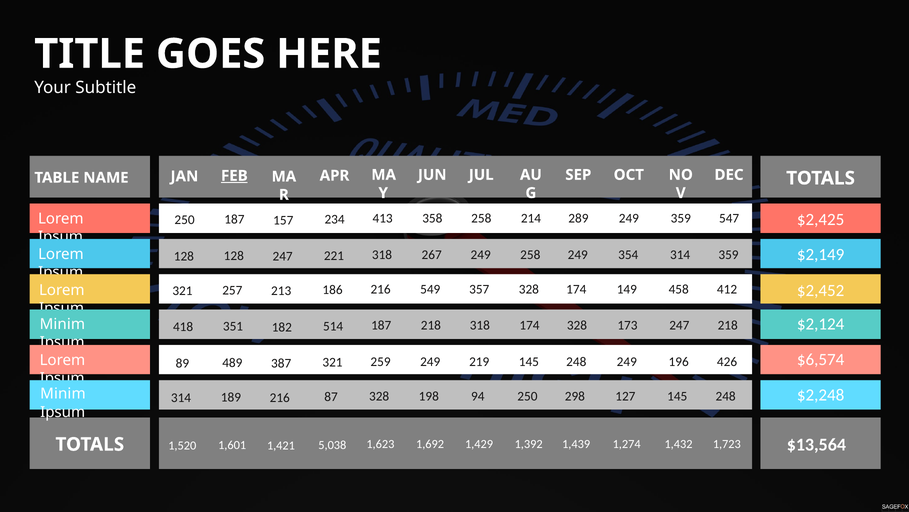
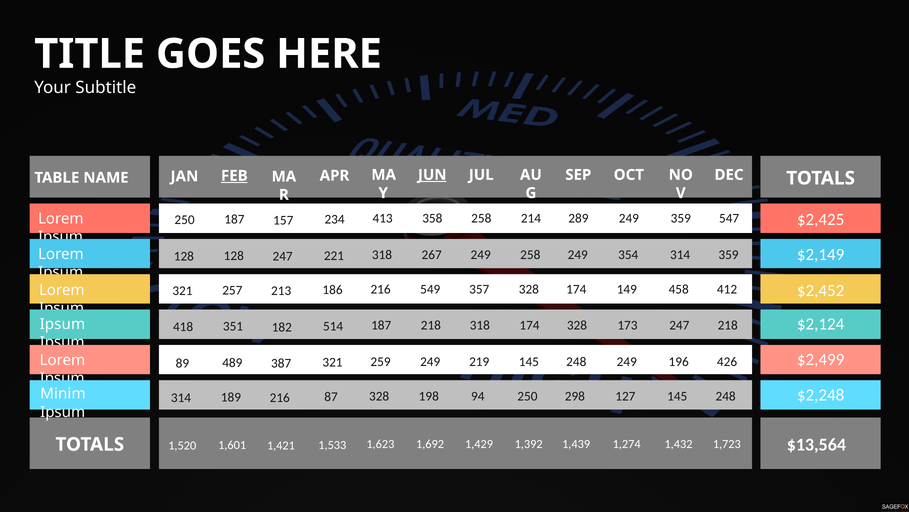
JUN underline: none -> present
Minim at (62, 324): Minim -> Ipsum
$6,574: $6,574 -> $2,499
5,038: 5,038 -> 1,533
